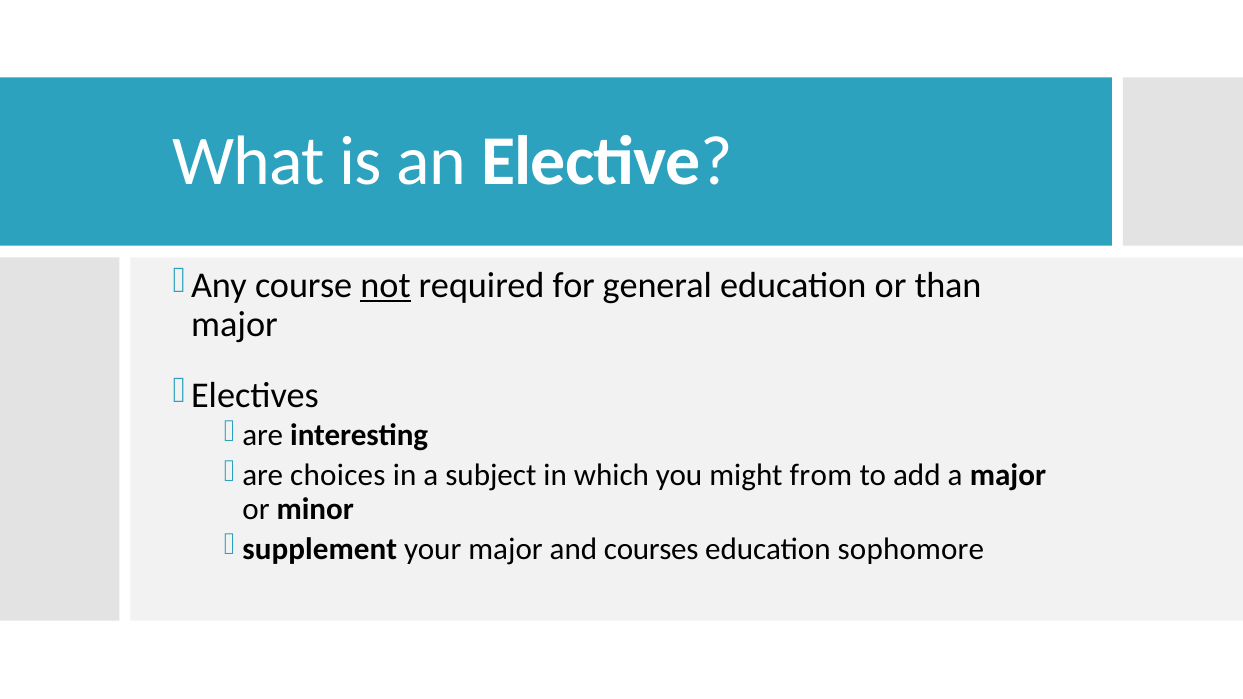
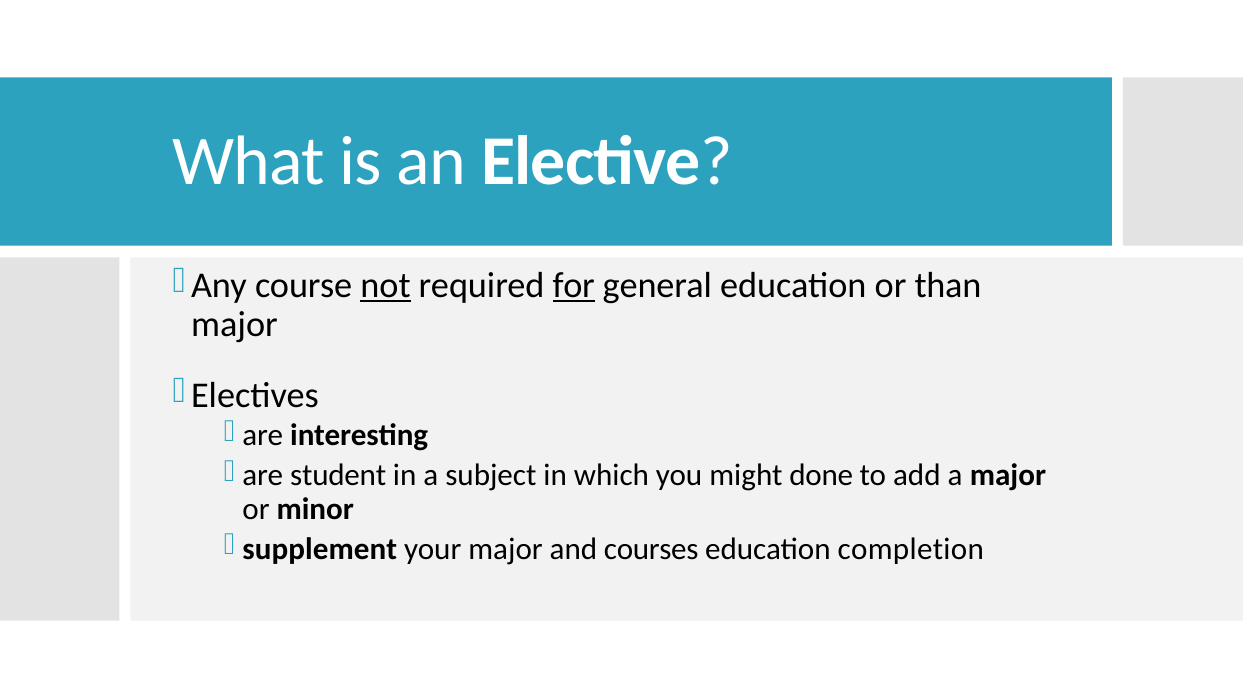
for underline: none -> present
choices: choices -> student
from: from -> done
sophomore: sophomore -> completion
